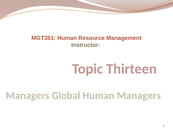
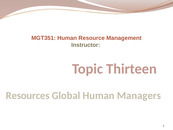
Managers at (28, 95): Managers -> Resources
